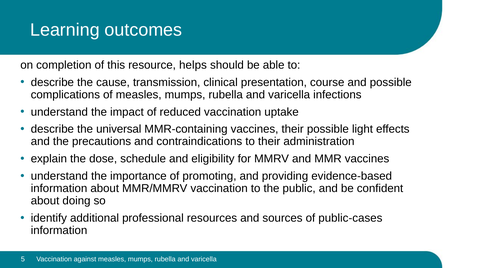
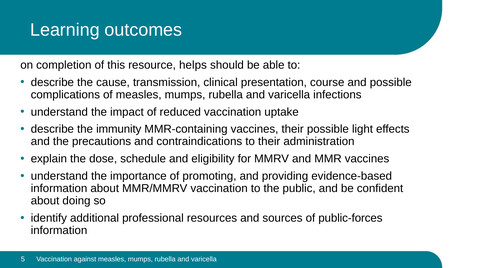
universal: universal -> immunity
public-cases: public-cases -> public-forces
